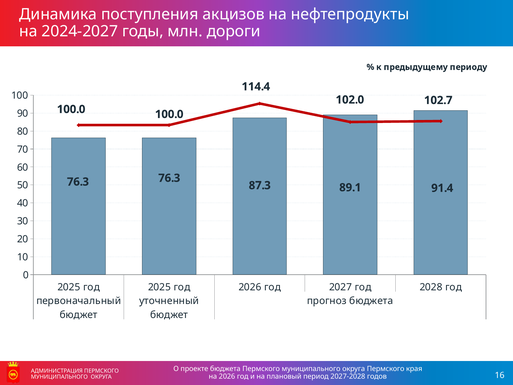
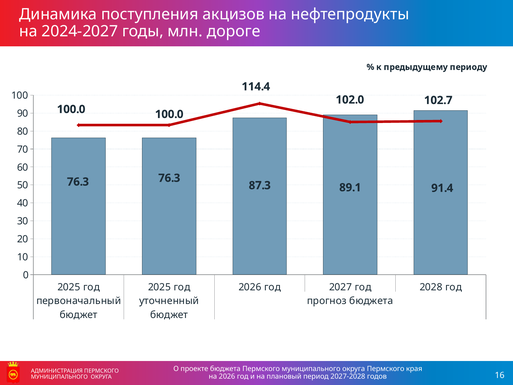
дороги: дороги -> дороге
